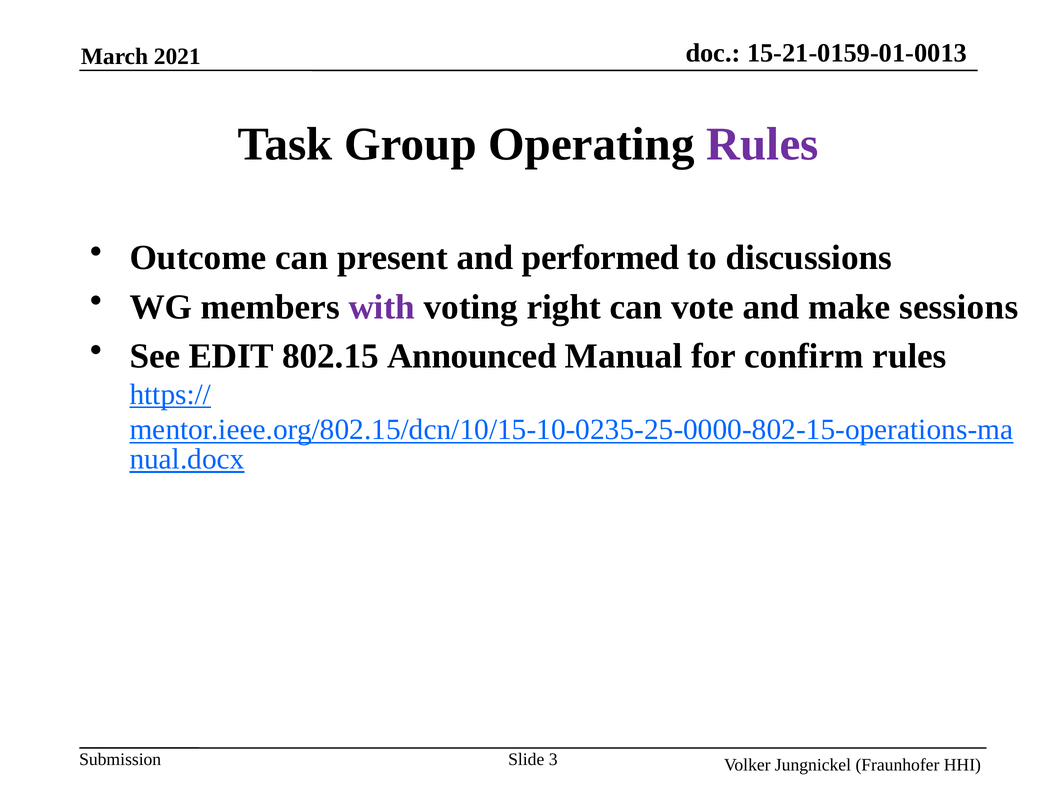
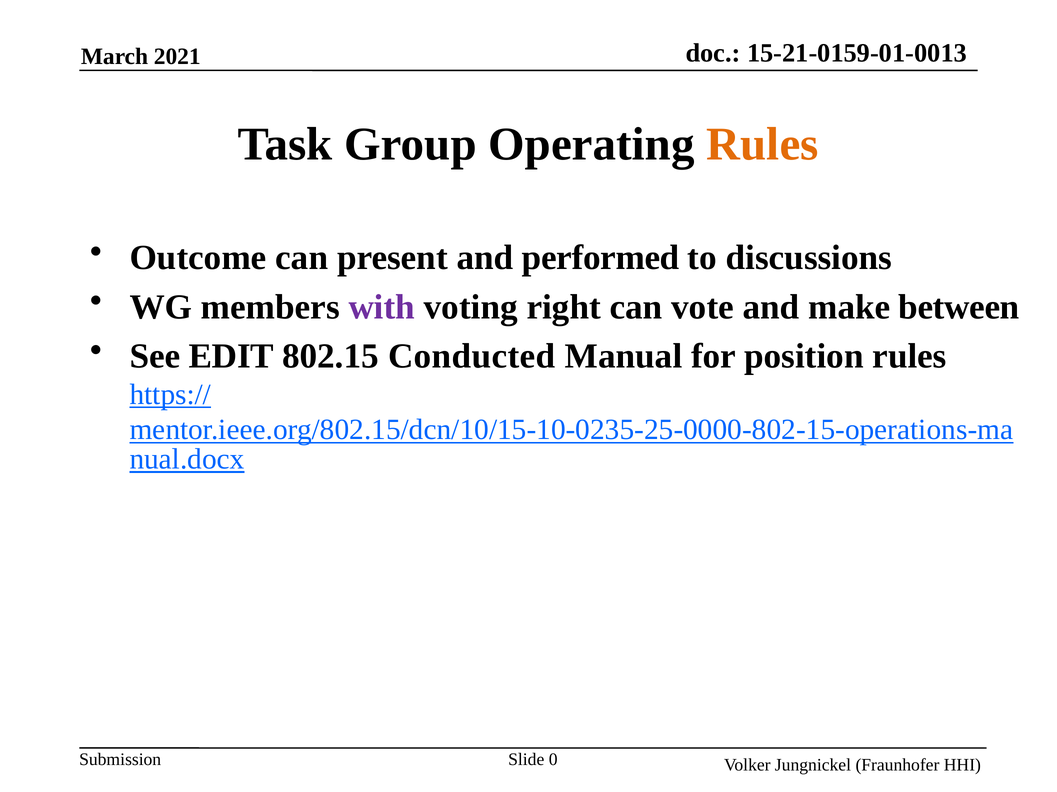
Rules at (762, 144) colour: purple -> orange
sessions: sessions -> between
Announced: Announced -> Conducted
confirm: confirm -> position
3: 3 -> 0
